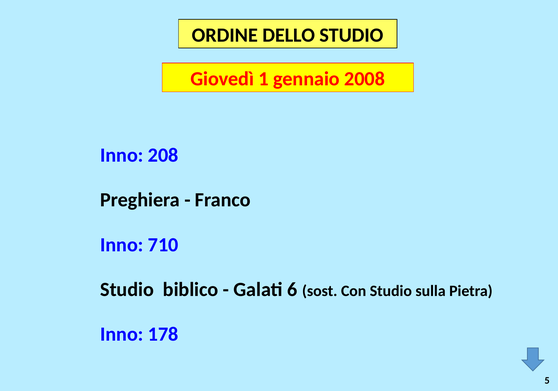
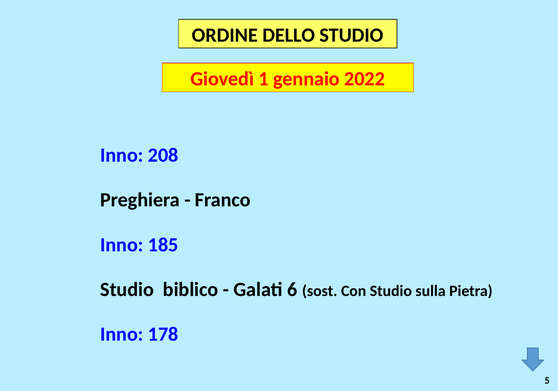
2008: 2008 -> 2022
710: 710 -> 185
